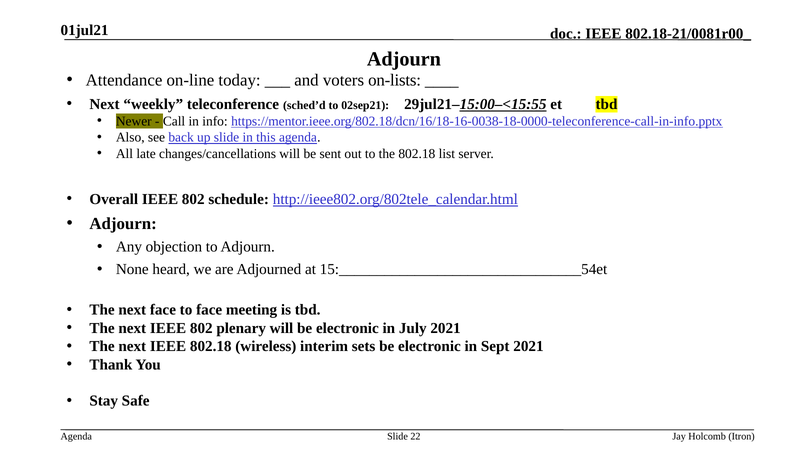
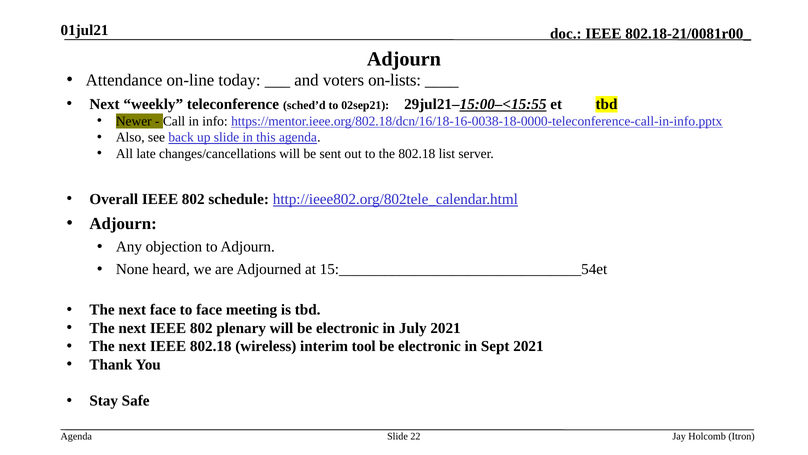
sets: sets -> tool
